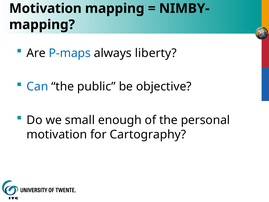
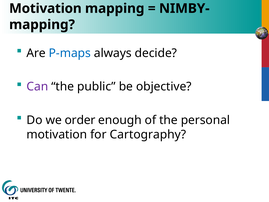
liberty: liberty -> decide
Can colour: blue -> purple
small: small -> order
